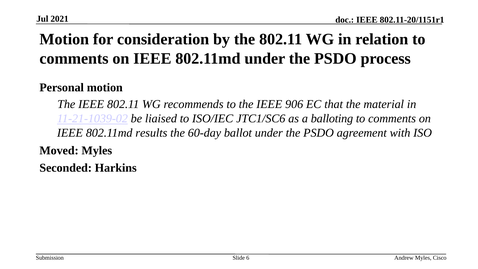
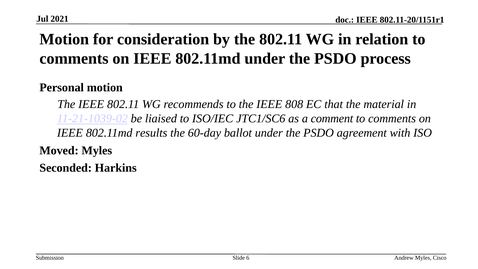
906: 906 -> 808
balloting: balloting -> comment
